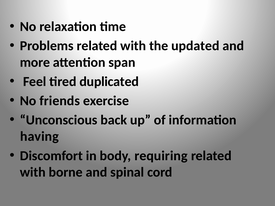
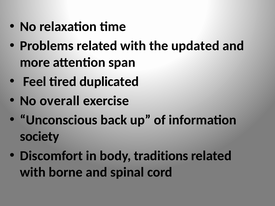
friends: friends -> overall
having: having -> society
requiring: requiring -> traditions
